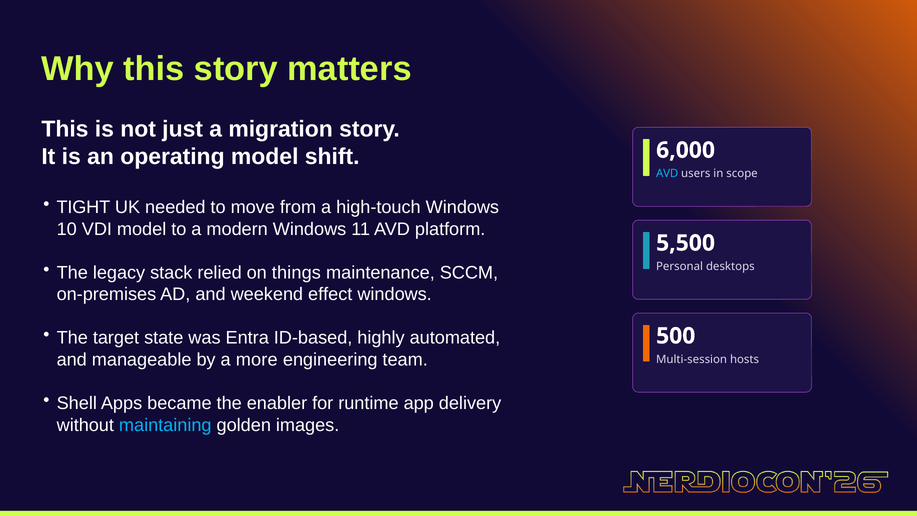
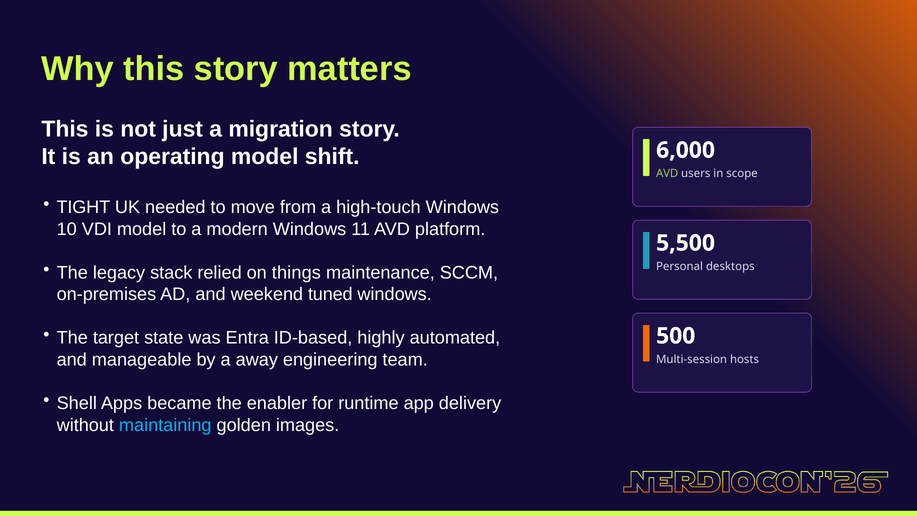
AVD at (667, 173) colour: light blue -> light green
effect: effect -> tuned
more: more -> away
